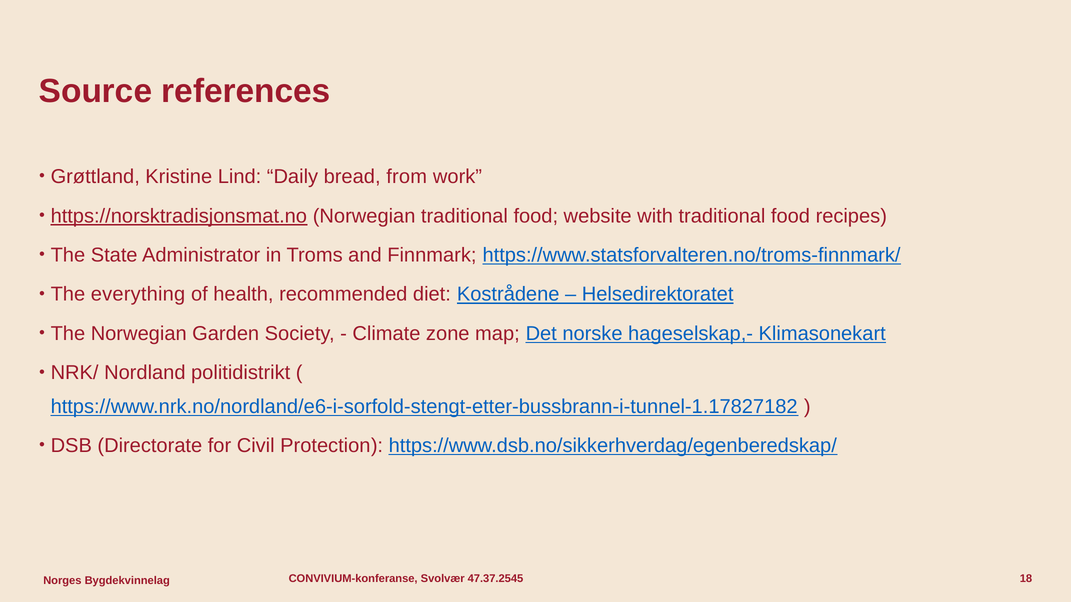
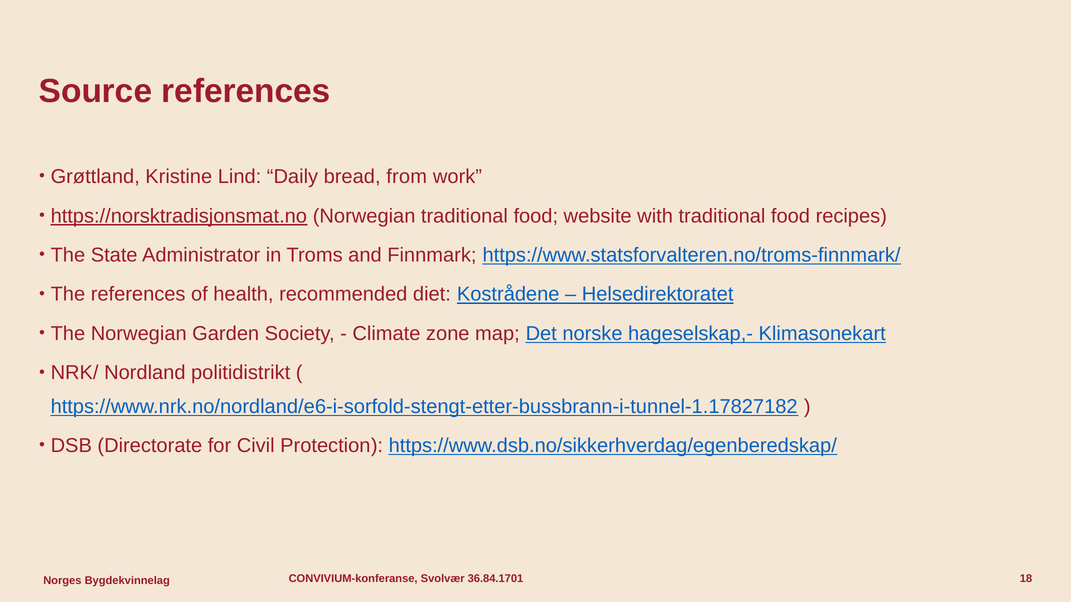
The everything: everything -> references
47.37.2545: 47.37.2545 -> 36.84.1701
